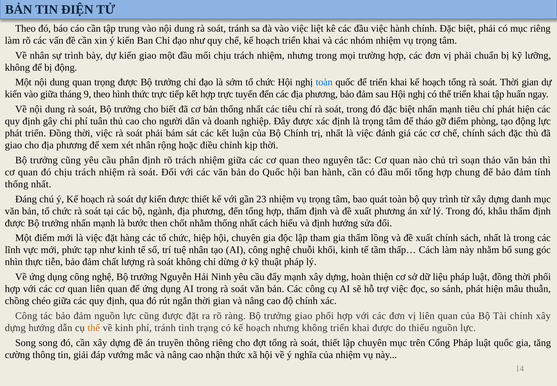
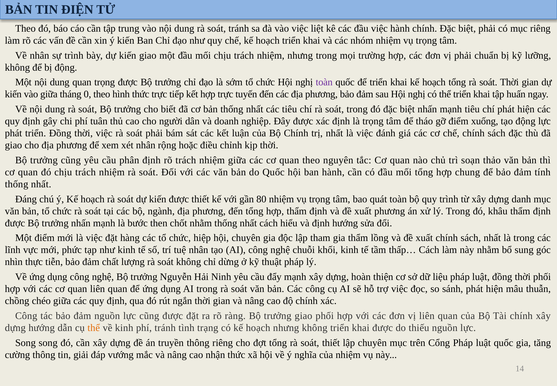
toàn at (324, 82) colour: blue -> purple
9: 9 -> 0
phòng: phòng -> xuống
23: 23 -> 80
